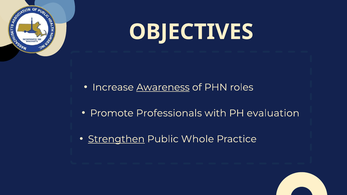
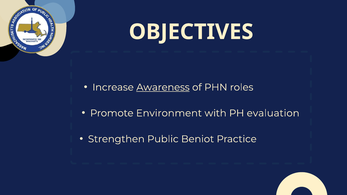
Professionals: Professionals -> Environment
Strengthen underline: present -> none
Whole: Whole -> Beniot
